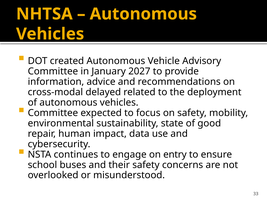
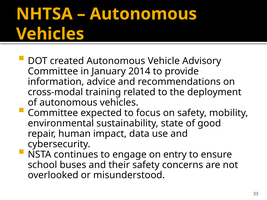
2027: 2027 -> 2014
delayed: delayed -> training
